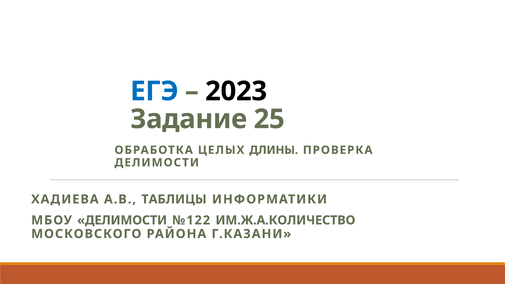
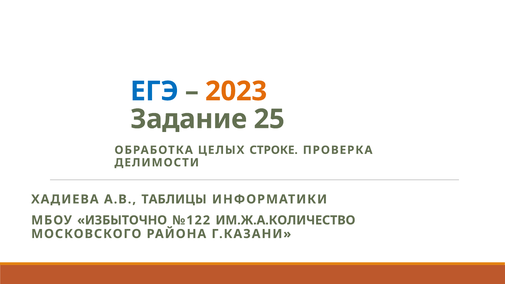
2023 colour: black -> orange
ДЛИНЫ: ДЛИНЫ -> СТРОКЕ
МБОУ ДЕЛИМОСТИ: ДЕЛИМОСТИ -> ИЗБЫТОЧНО
